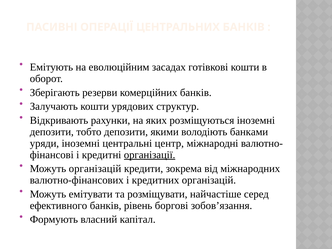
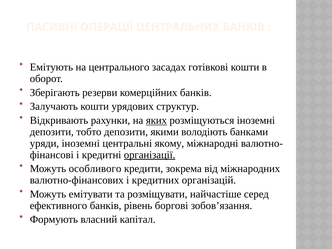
еволюційним: еволюційним -> центрального
яких underline: none -> present
центр: центр -> якому
Можуть організацій: організацій -> особливого
